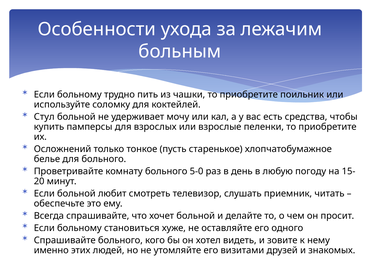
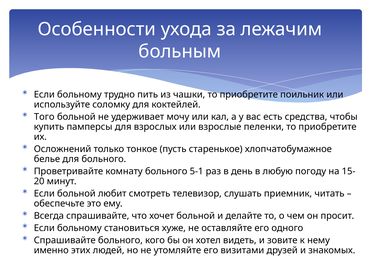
Стул: Стул -> Того
5-0: 5-0 -> 5-1
